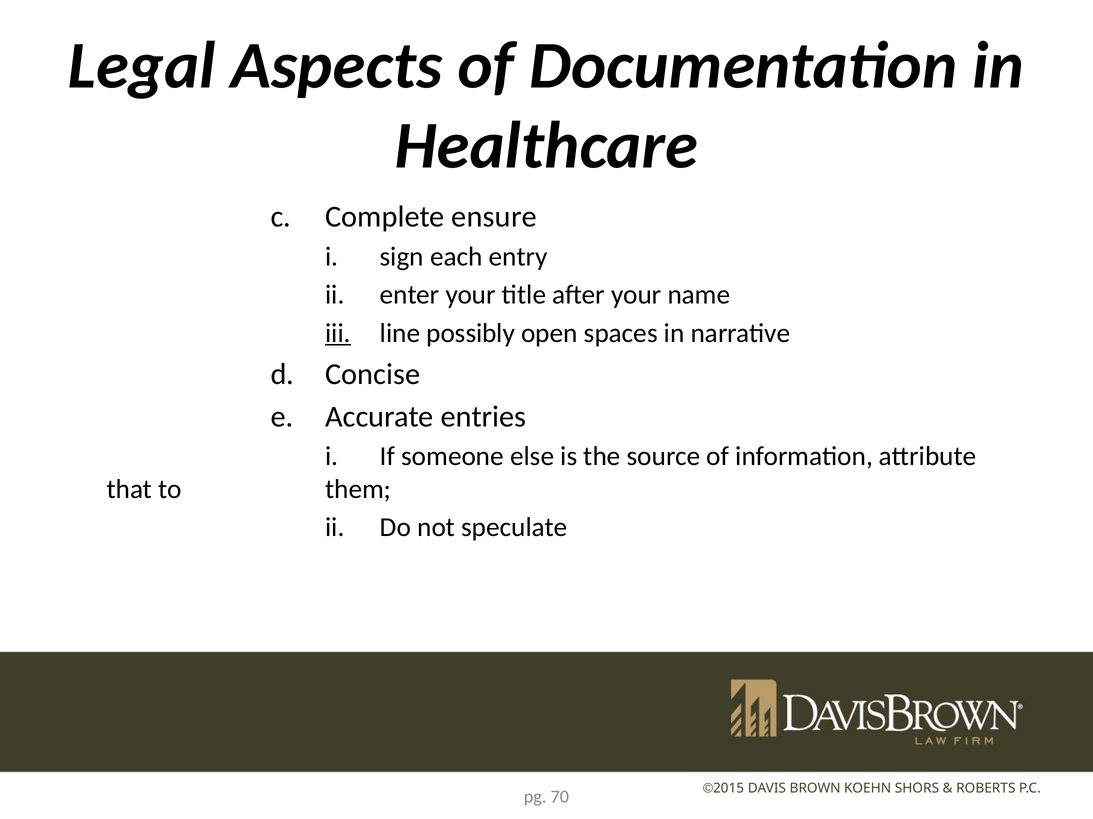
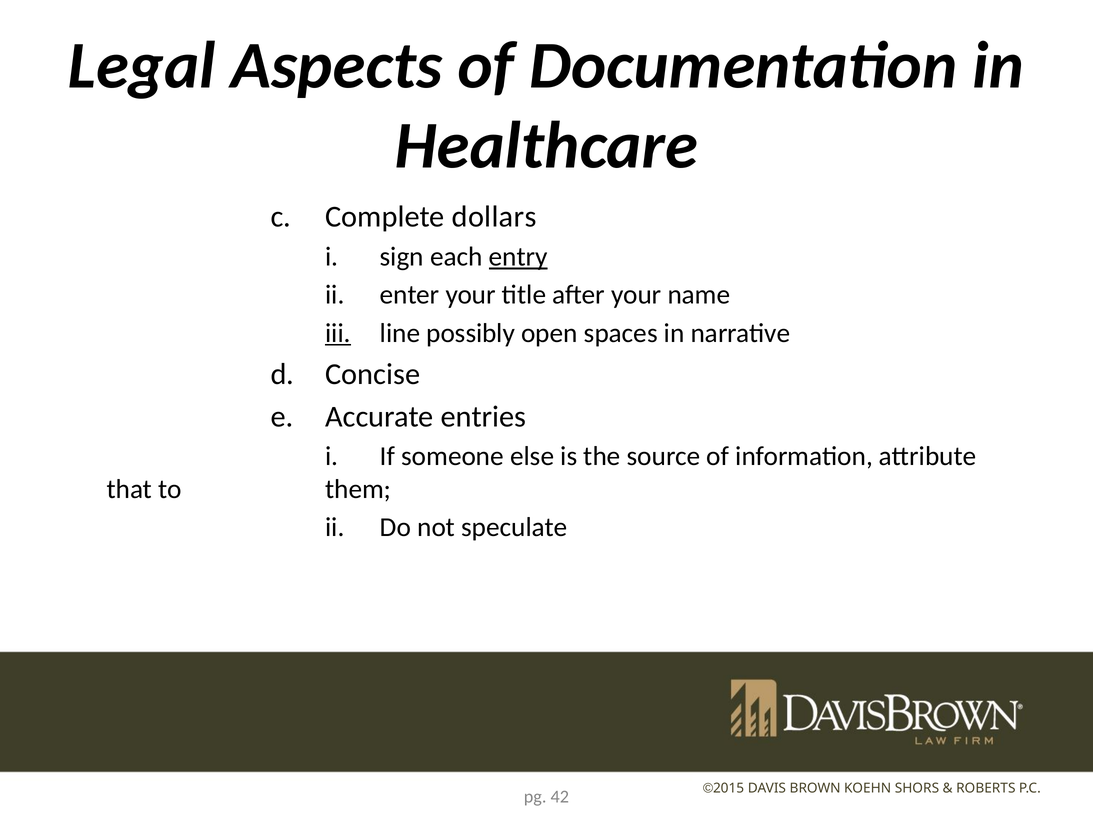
ensure: ensure -> dollars
entry underline: none -> present
70: 70 -> 42
